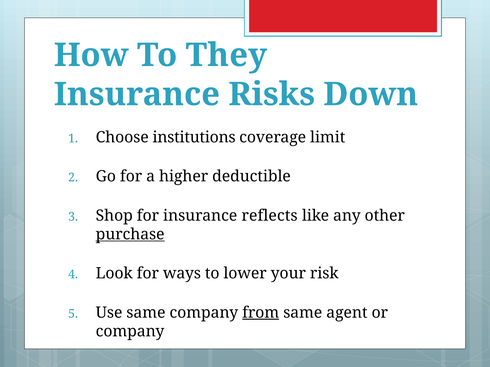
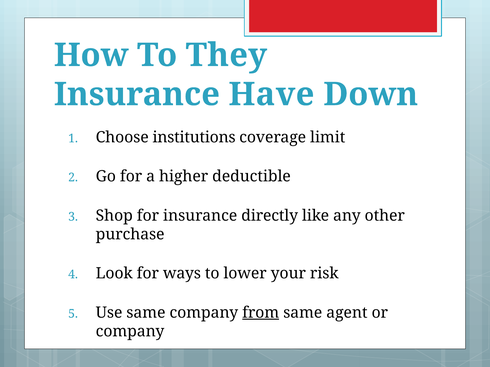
Risks: Risks -> Have
reflects: reflects -> directly
purchase underline: present -> none
